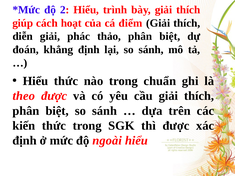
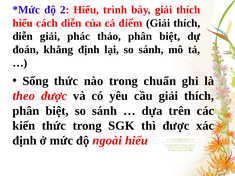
giúp at (23, 23): giúp -> hiểu
cách hoạt: hoạt -> diễn
Hiểu at (35, 81): Hiểu -> Sống
